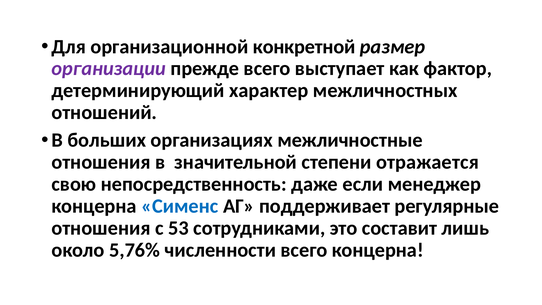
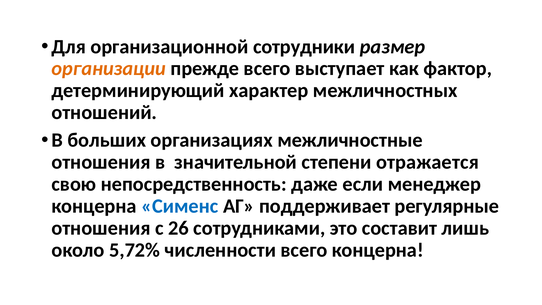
конкретной: конкретной -> сотрудники
организации colour: purple -> orange
53: 53 -> 26
5,76%: 5,76% -> 5,72%
